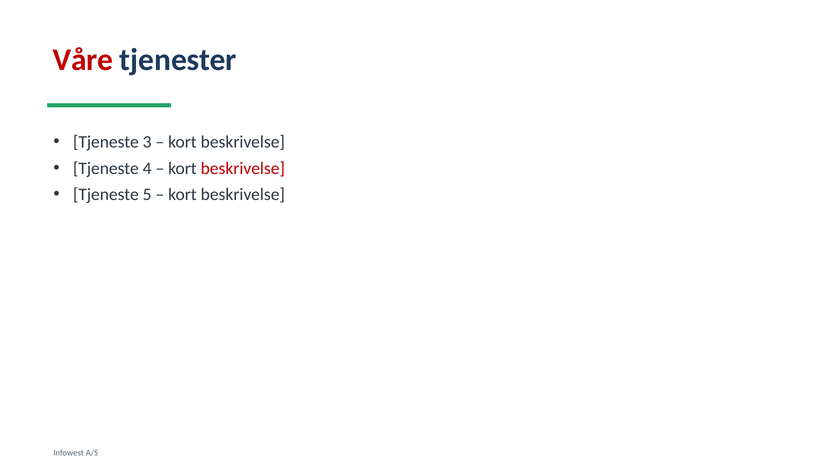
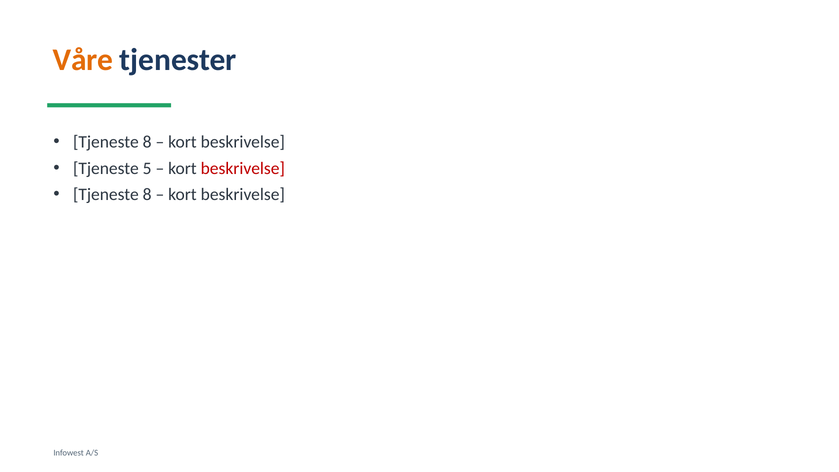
Våre colour: red -> orange
3 at (147, 142): 3 -> 8
4: 4 -> 5
5 at (147, 195): 5 -> 8
